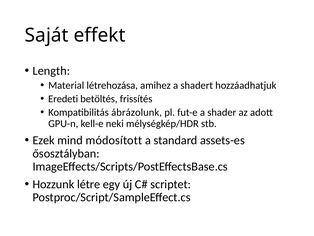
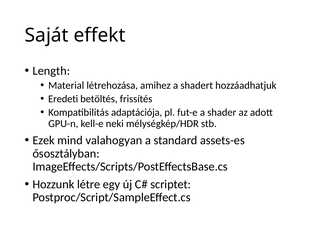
ábrázolunk: ábrázolunk -> adaptációja
módosított: módosított -> valahogyan
